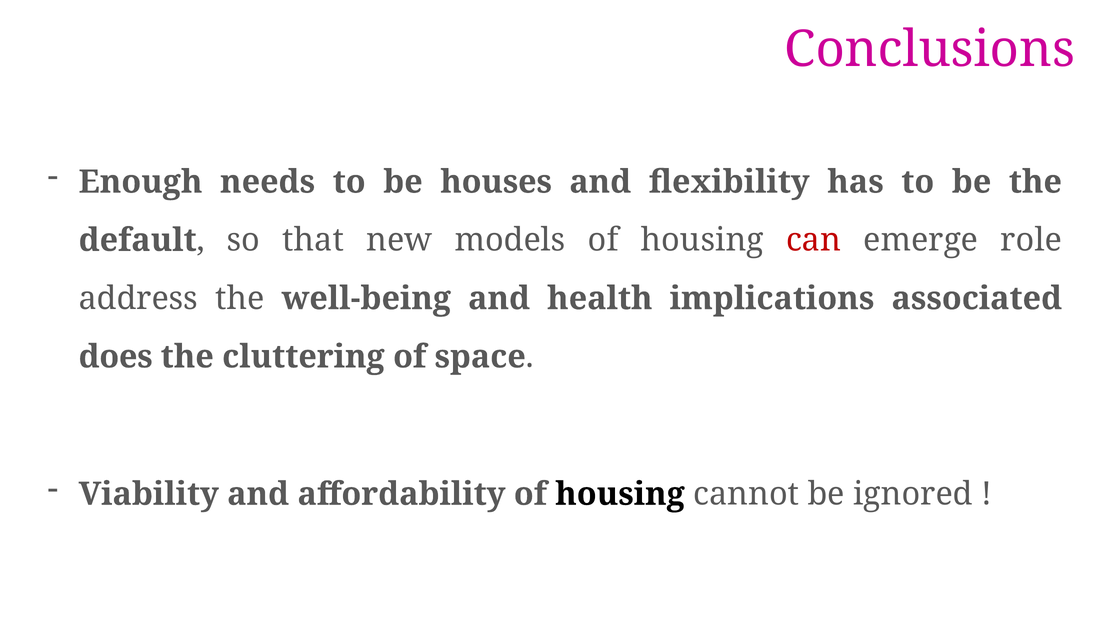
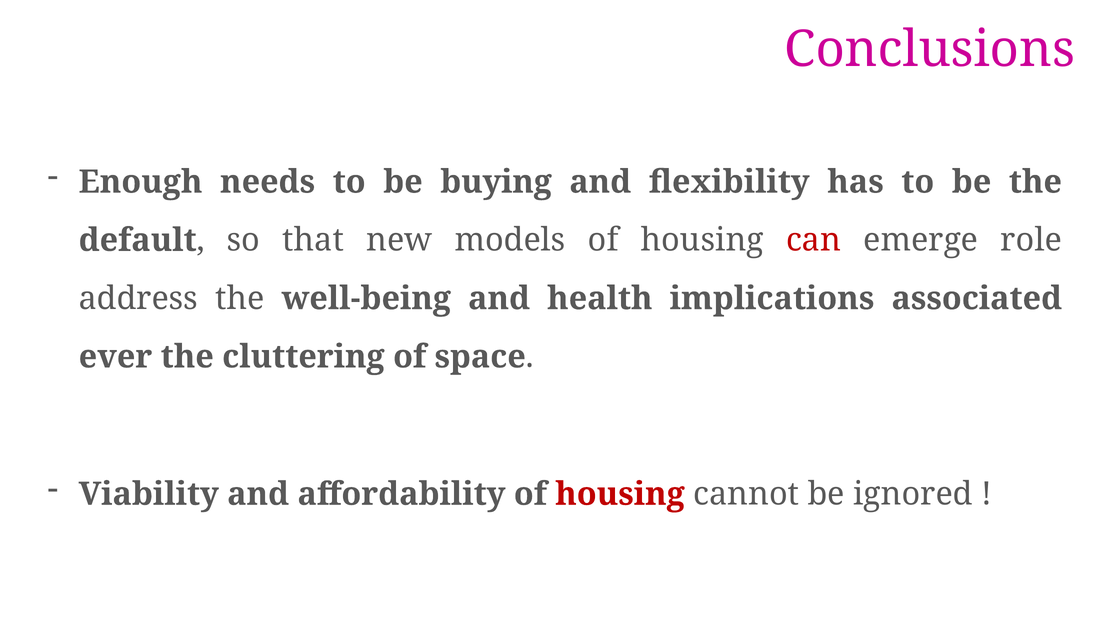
houses: houses -> buying
does: does -> ever
housing at (620, 494) colour: black -> red
